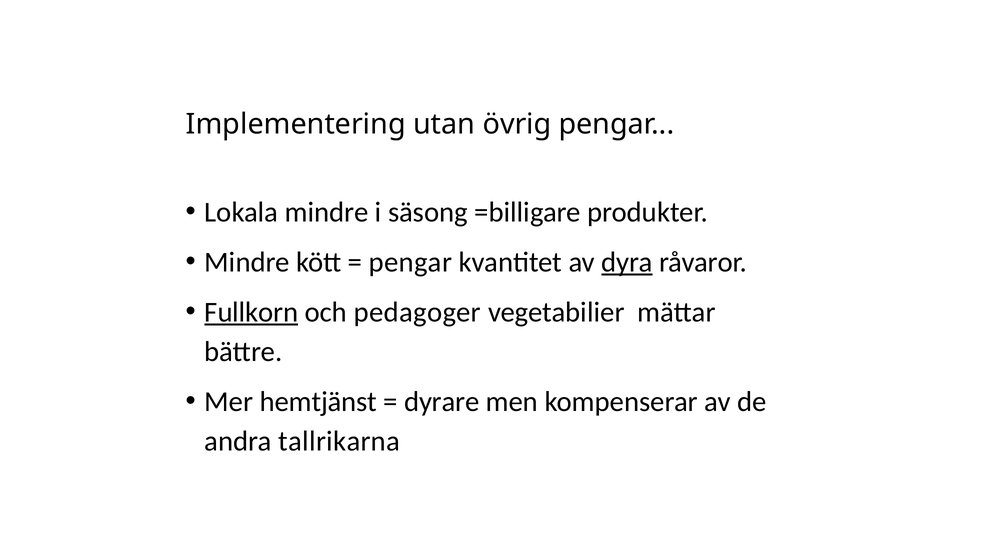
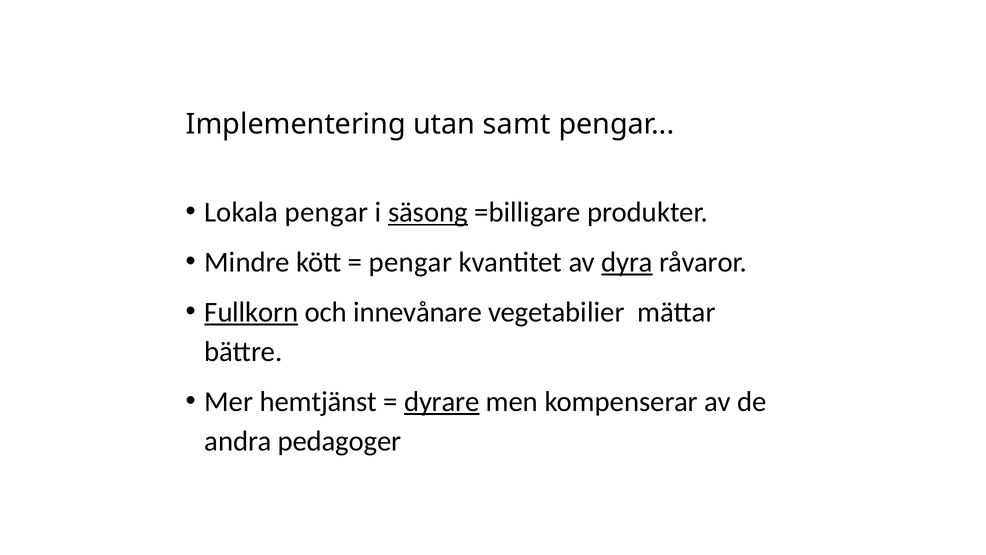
övrig: övrig -> samt
Lokala mindre: mindre -> pengar
säsong underline: none -> present
pedagoger: pedagoger -> innevånare
dyrare underline: none -> present
tallrikarna: tallrikarna -> pedagoger
